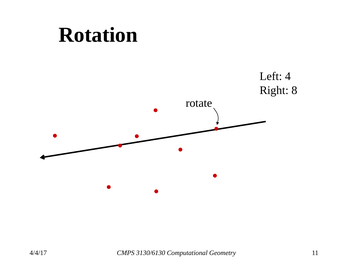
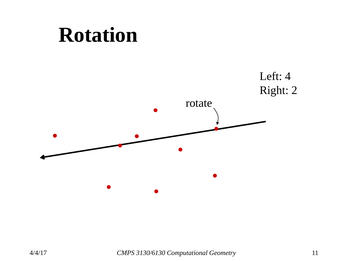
8: 8 -> 2
